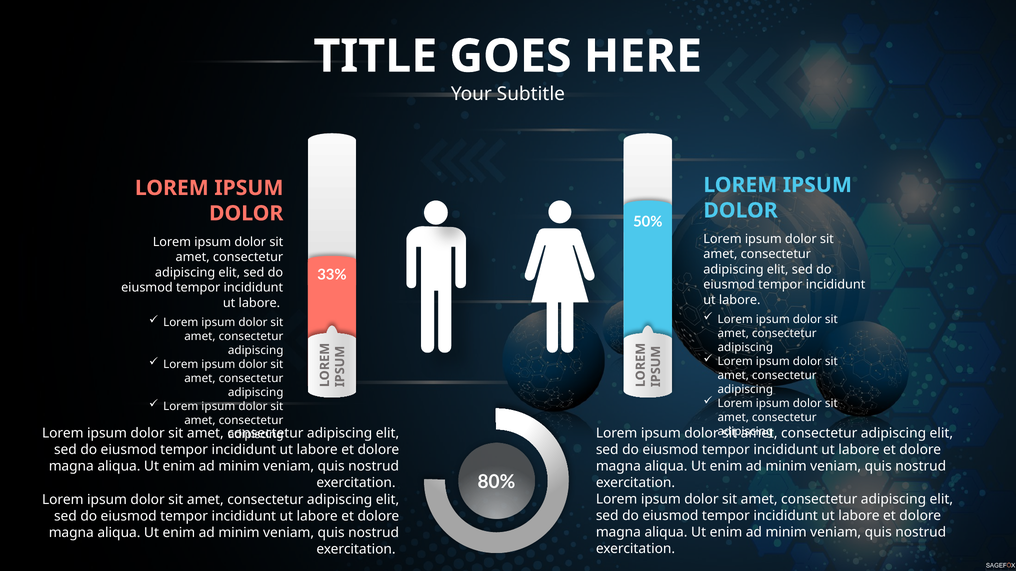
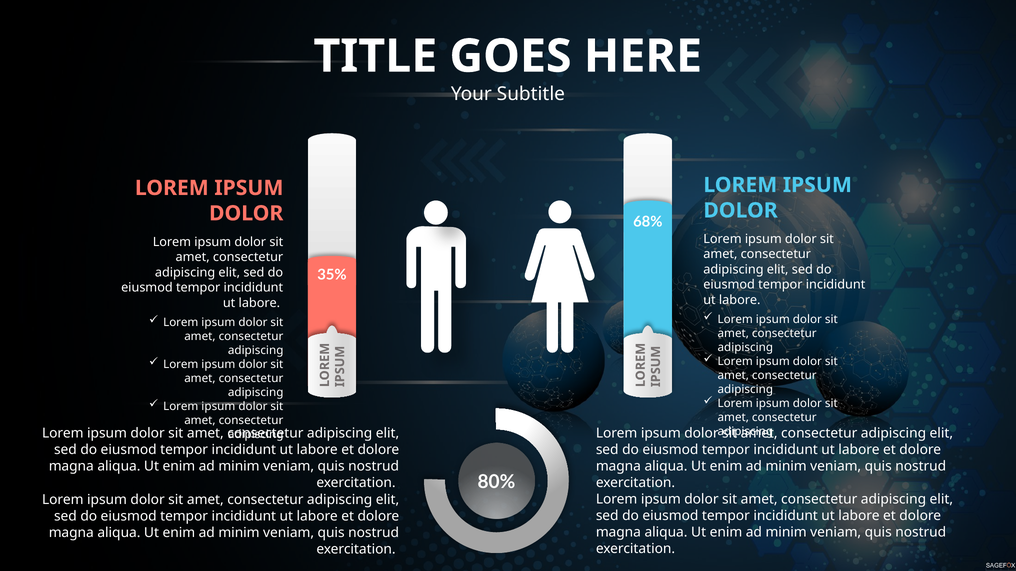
50%: 50% -> 68%
33%: 33% -> 35%
